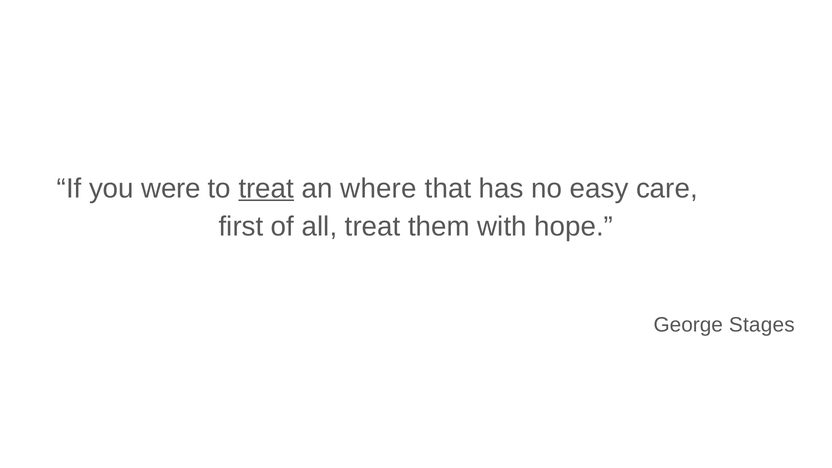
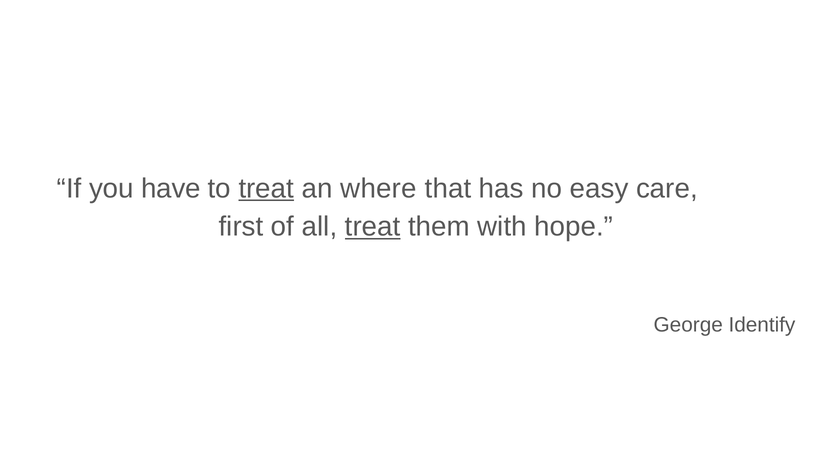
were: were -> have
treat at (373, 227) underline: none -> present
Stages: Stages -> Identify
